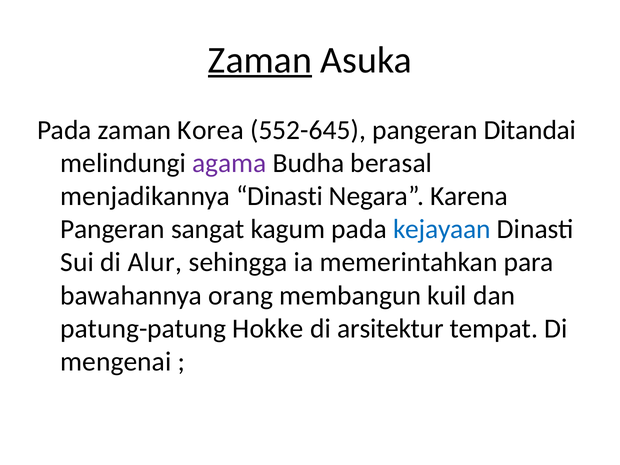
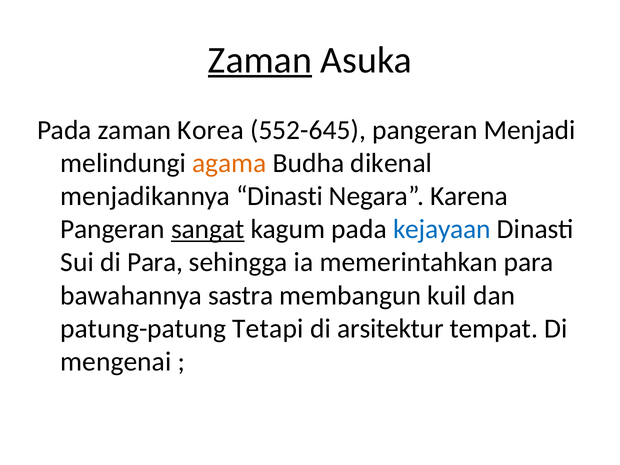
Ditandai: Ditandai -> Menjadi
agama colour: purple -> orange
berasal: berasal -> dikenal
sangat underline: none -> present
di Alur: Alur -> Para
orang: orang -> sastra
Hokke: Hokke -> Tetapi
